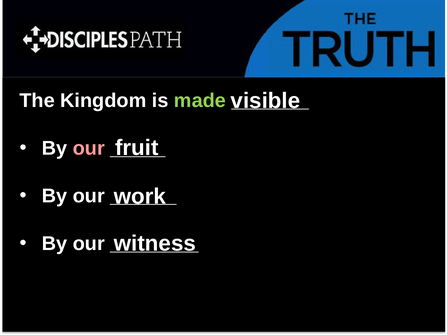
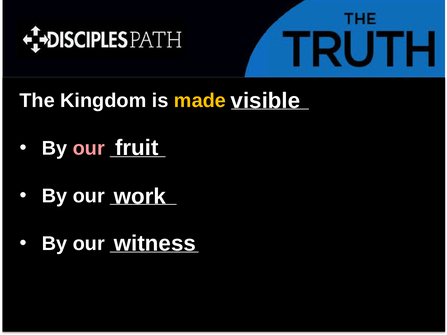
made colour: light green -> yellow
